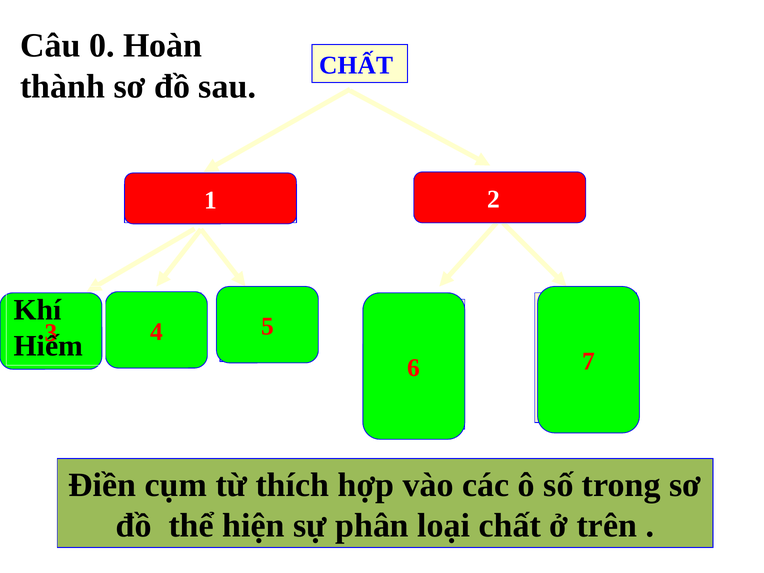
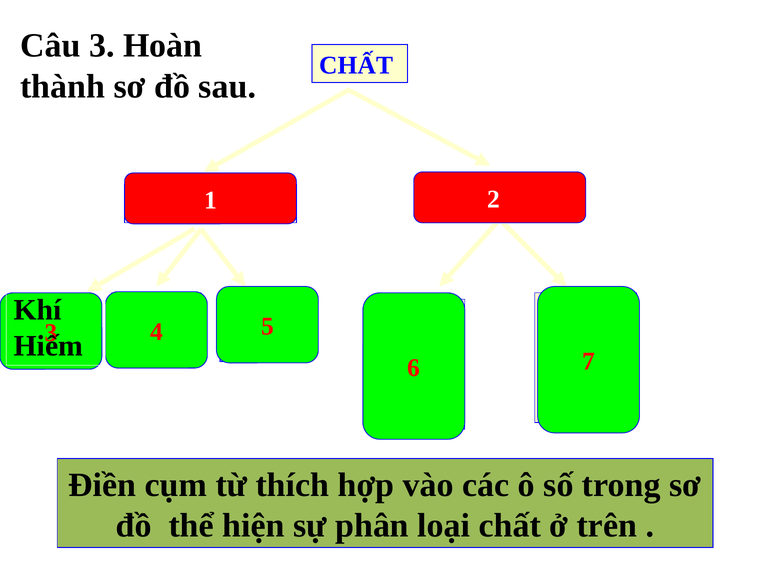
Câu 0: 0 -> 3
